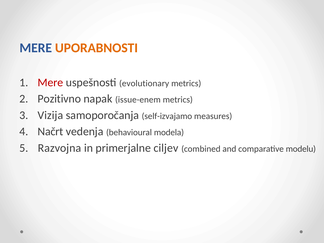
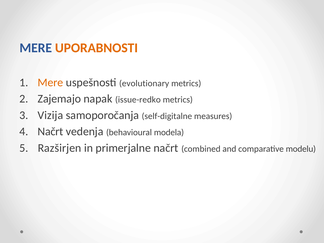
Mere at (50, 83) colour: red -> orange
Pozitivno: Pozitivno -> Zajemajo
issue-enem: issue-enem -> issue-redko
self-izvajamo: self-izvajamo -> self-digitalne
Razvojna: Razvojna -> Razširjen
primerjalne ciljev: ciljev -> načrt
